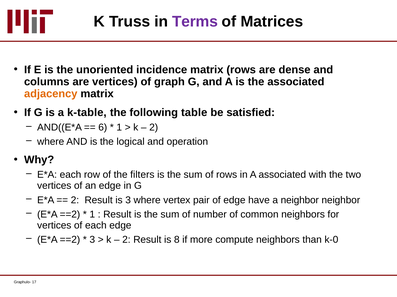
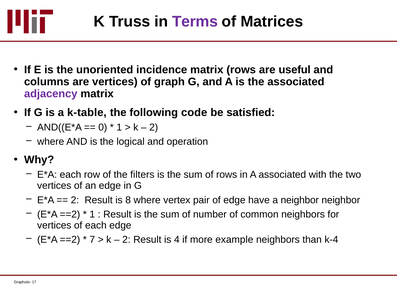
dense: dense -> useful
adjacency colour: orange -> purple
table: table -> code
6: 6 -> 0
is 3: 3 -> 8
3 at (92, 240): 3 -> 7
8: 8 -> 4
compute: compute -> example
k-0: k-0 -> k-4
